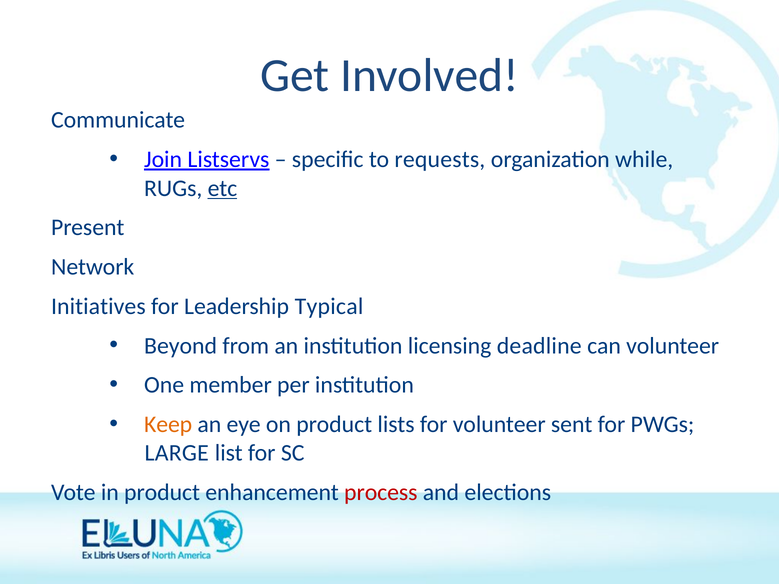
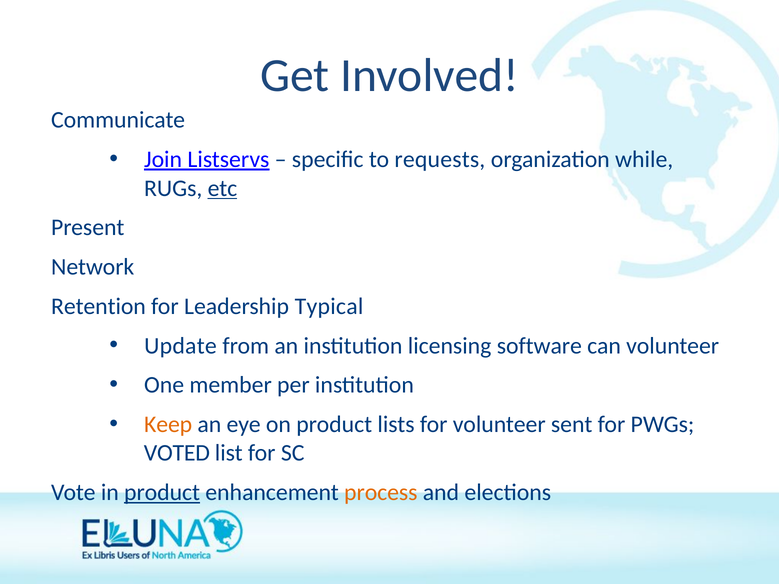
Initiatives: Initiatives -> Retention
Beyond: Beyond -> Update
deadline: deadline -> software
LARGE: LARGE -> VOTED
product at (162, 493) underline: none -> present
process colour: red -> orange
